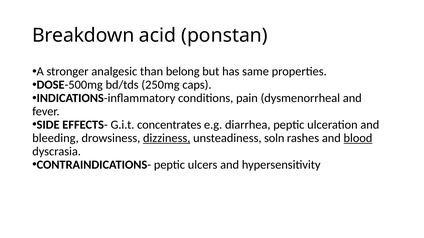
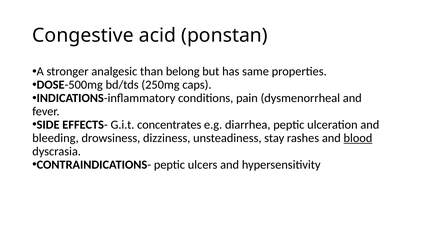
Breakdown: Breakdown -> Congestive
dizziness underline: present -> none
soln: soln -> stay
